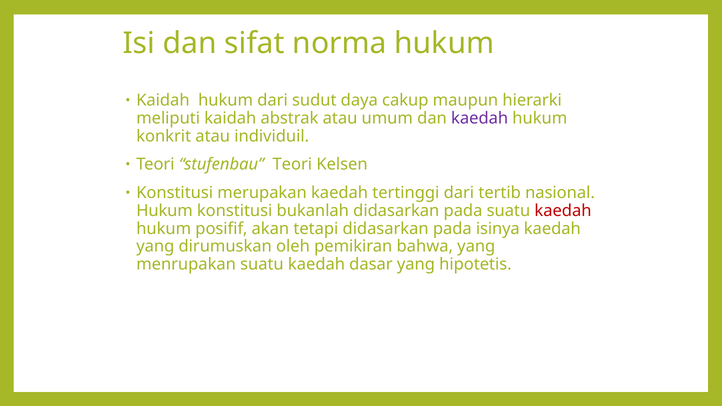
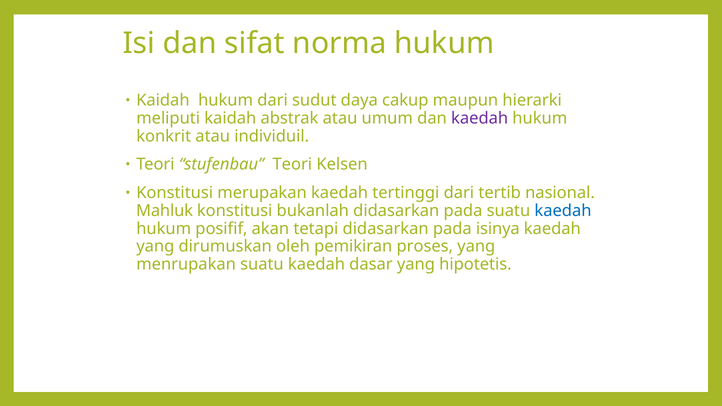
Hukum at (165, 211): Hukum -> Mahluk
kaedah at (563, 211) colour: red -> blue
bahwa: bahwa -> proses
